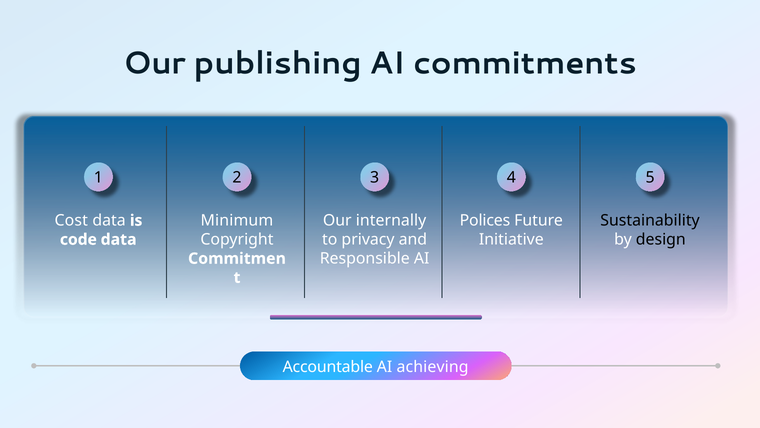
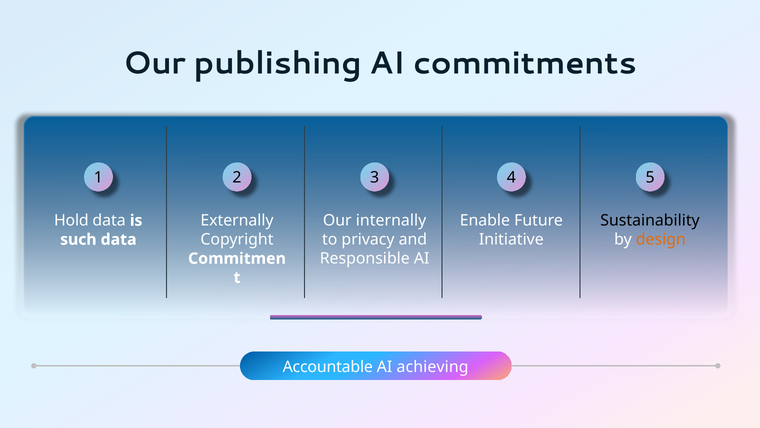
Cost: Cost -> Hold
Minimum: Minimum -> Externally
Polices: Polices -> Enable
design colour: black -> orange
code: code -> such
